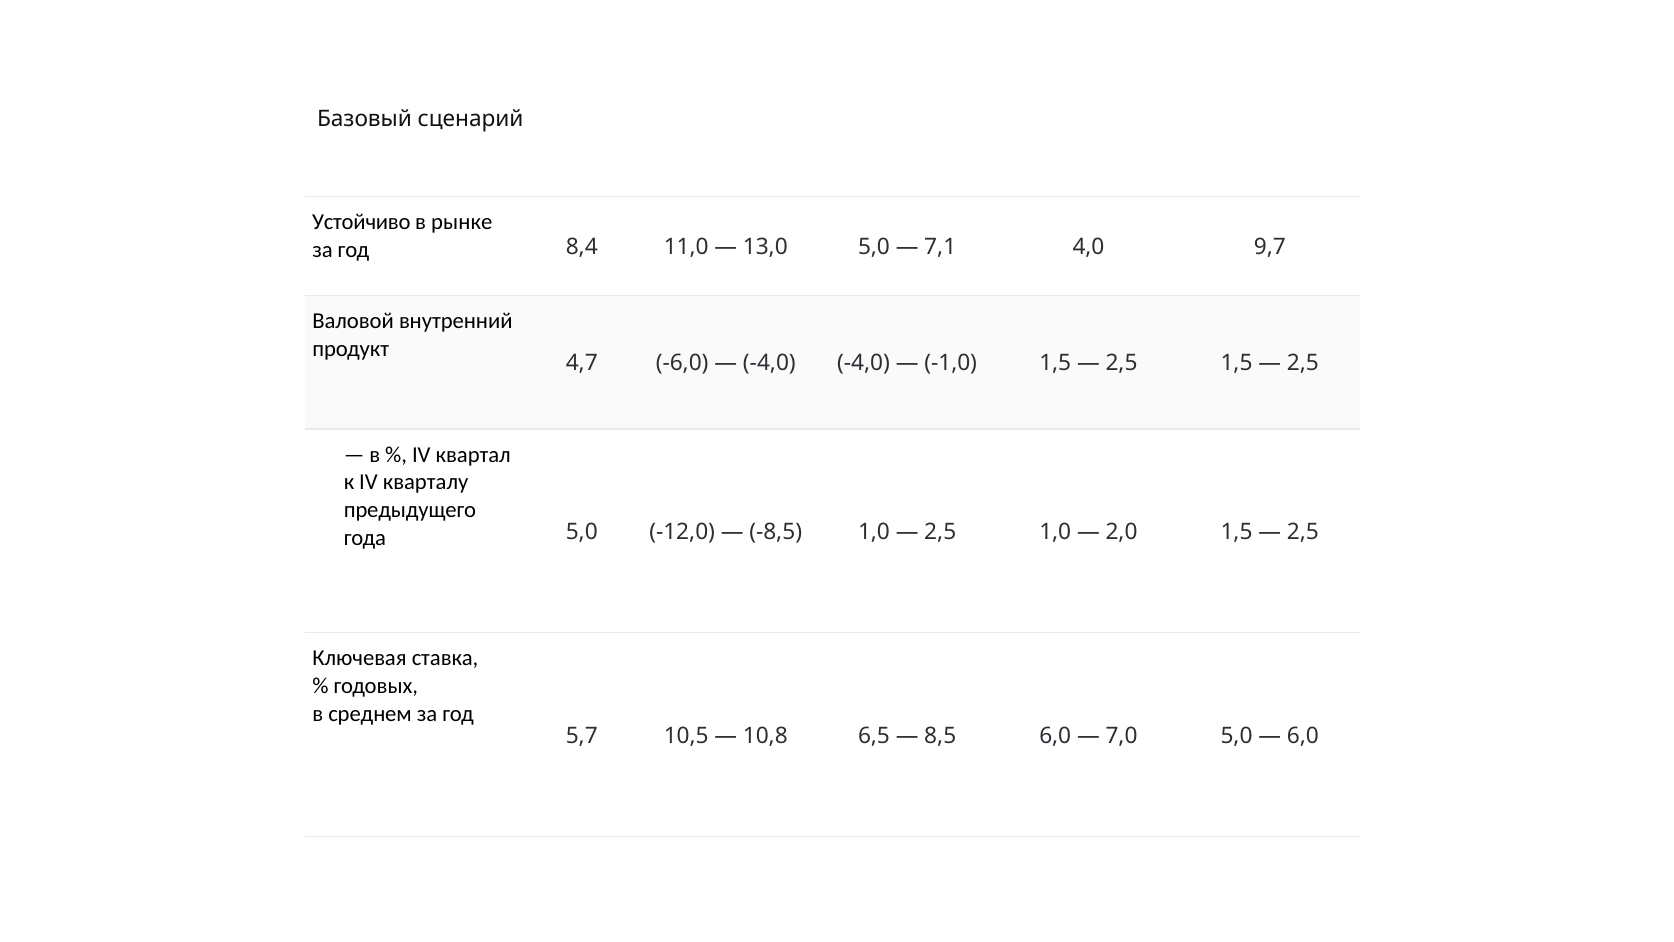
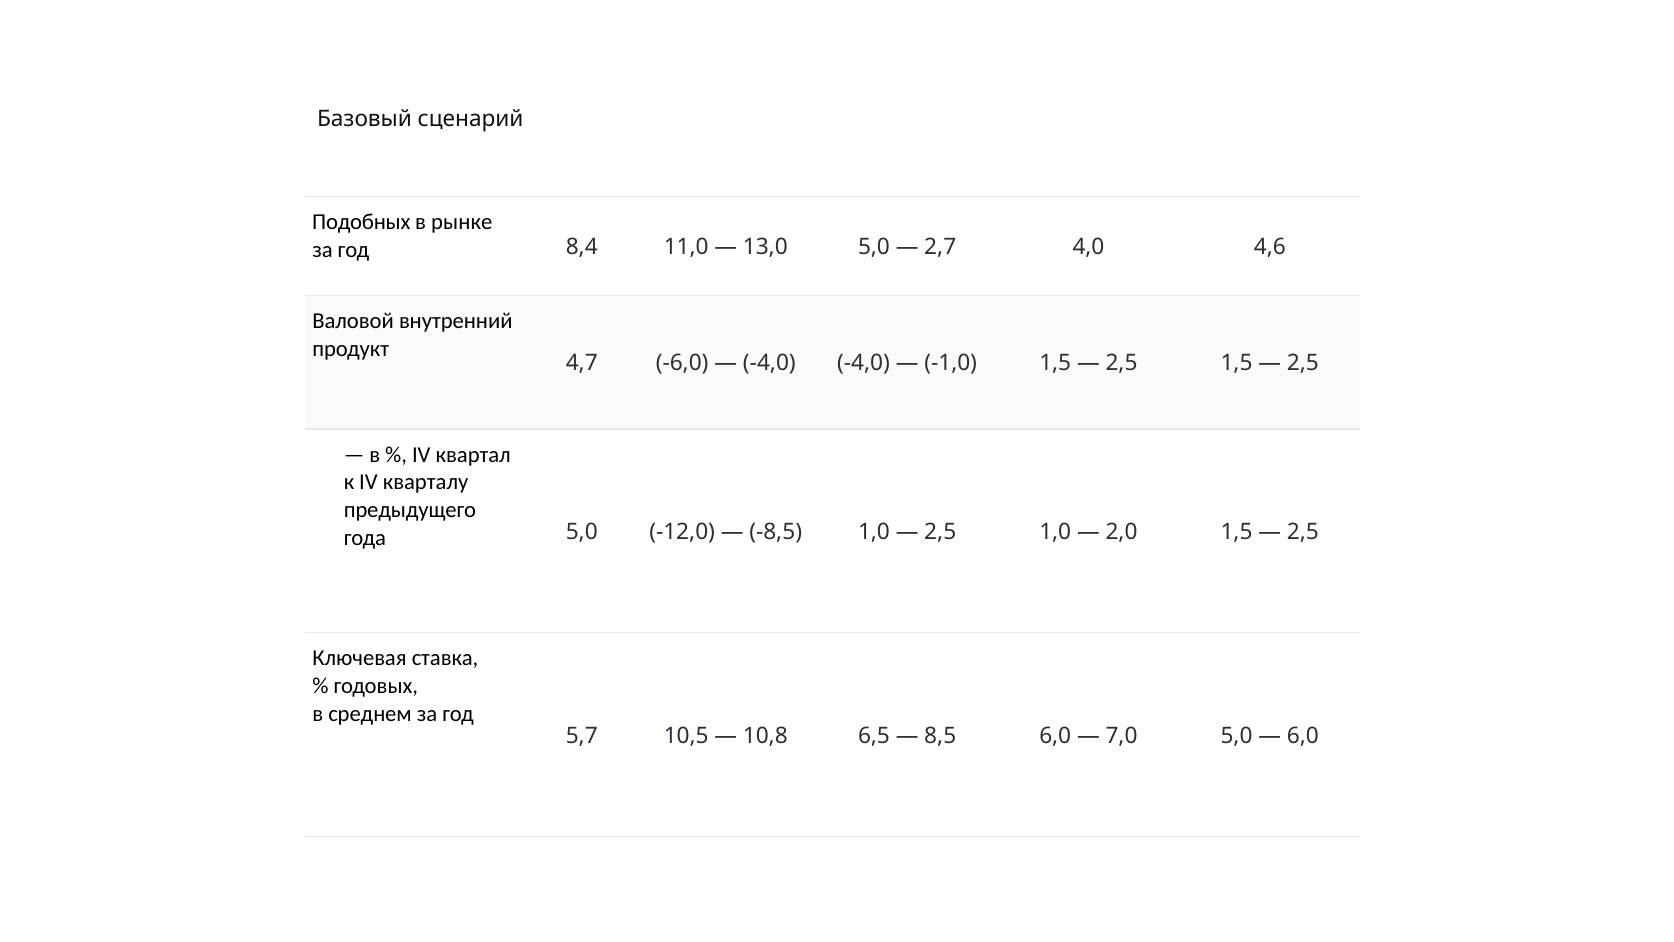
Устойчиво: Устойчиво -> Подобных
7,1: 7,1 -> 2,7
9,7: 9,7 -> 4,6
